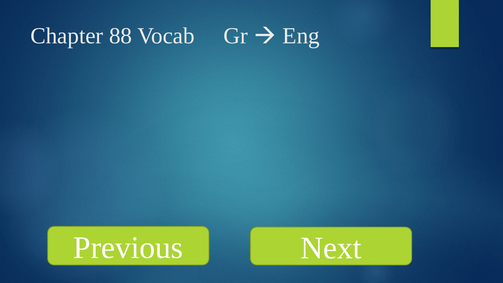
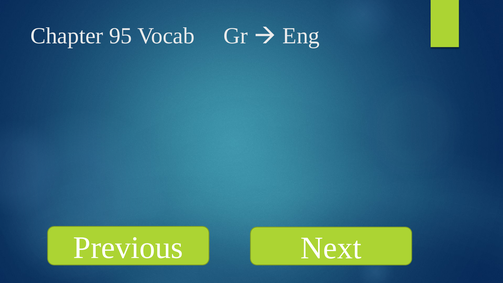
88: 88 -> 95
